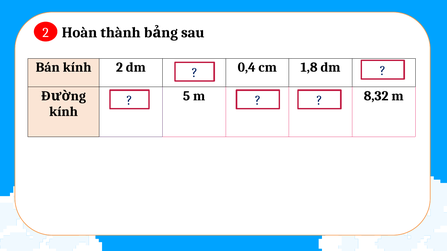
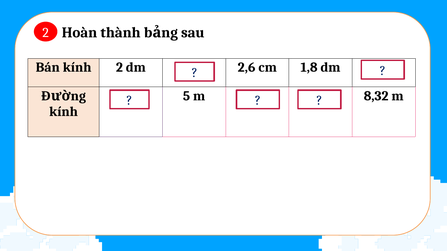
0,4: 0,4 -> 2,6
